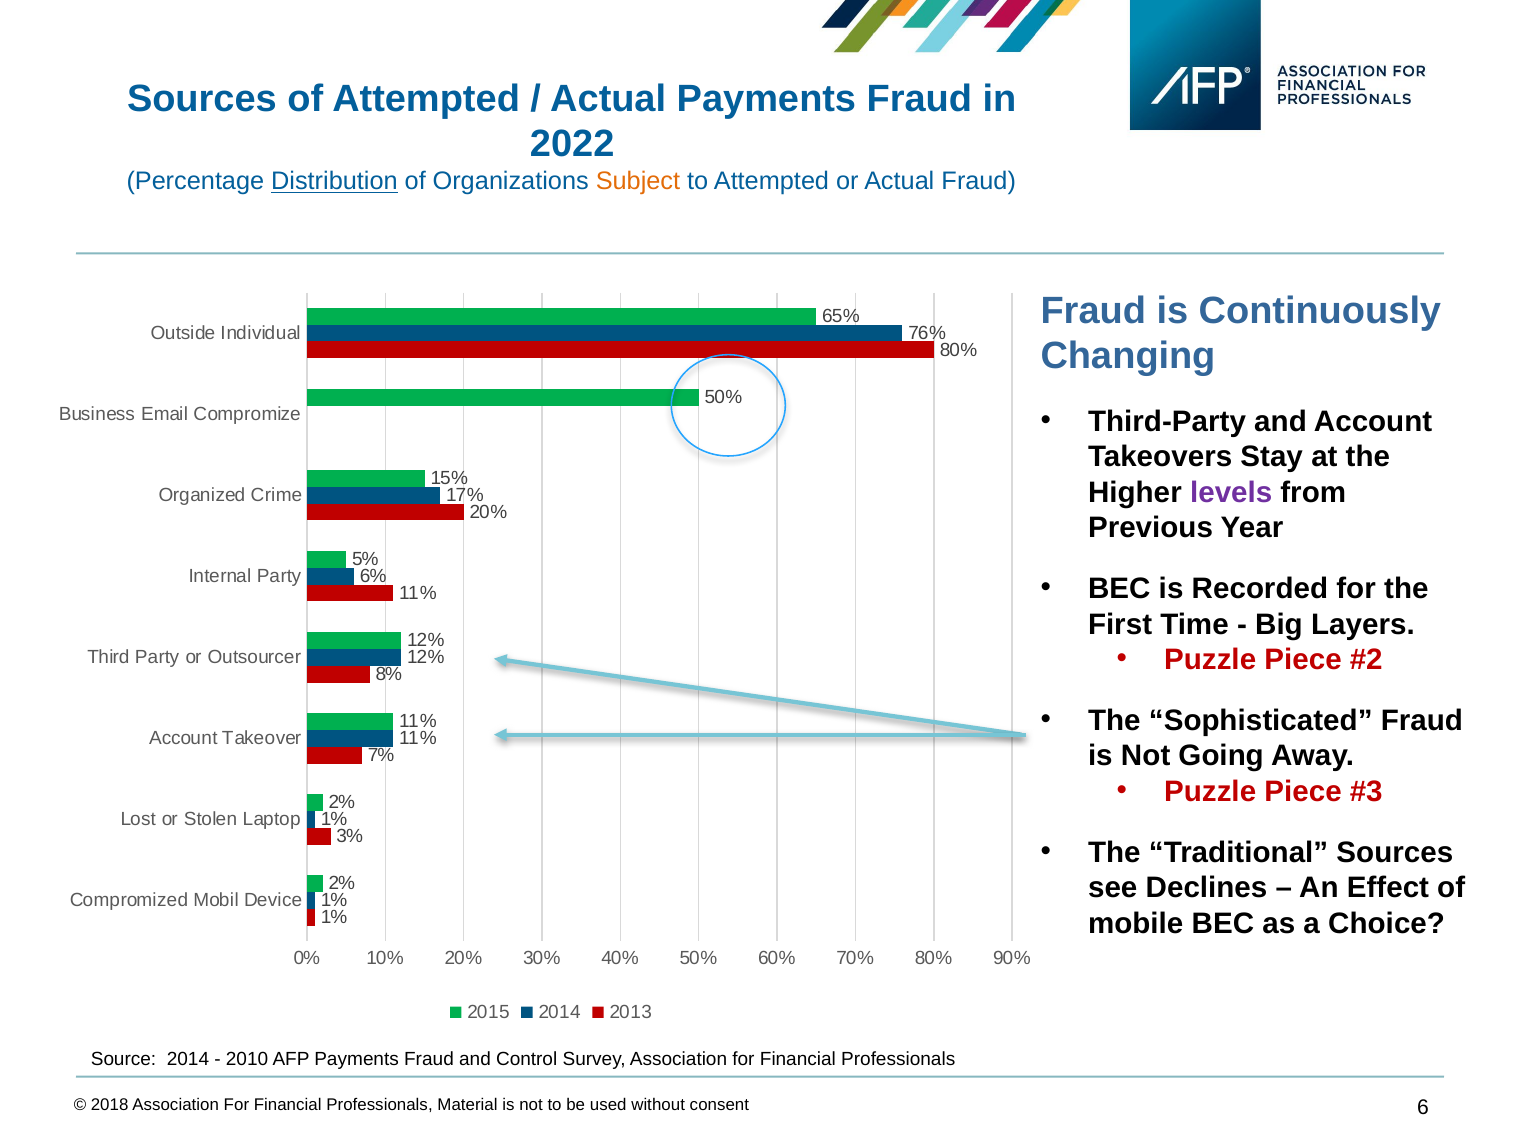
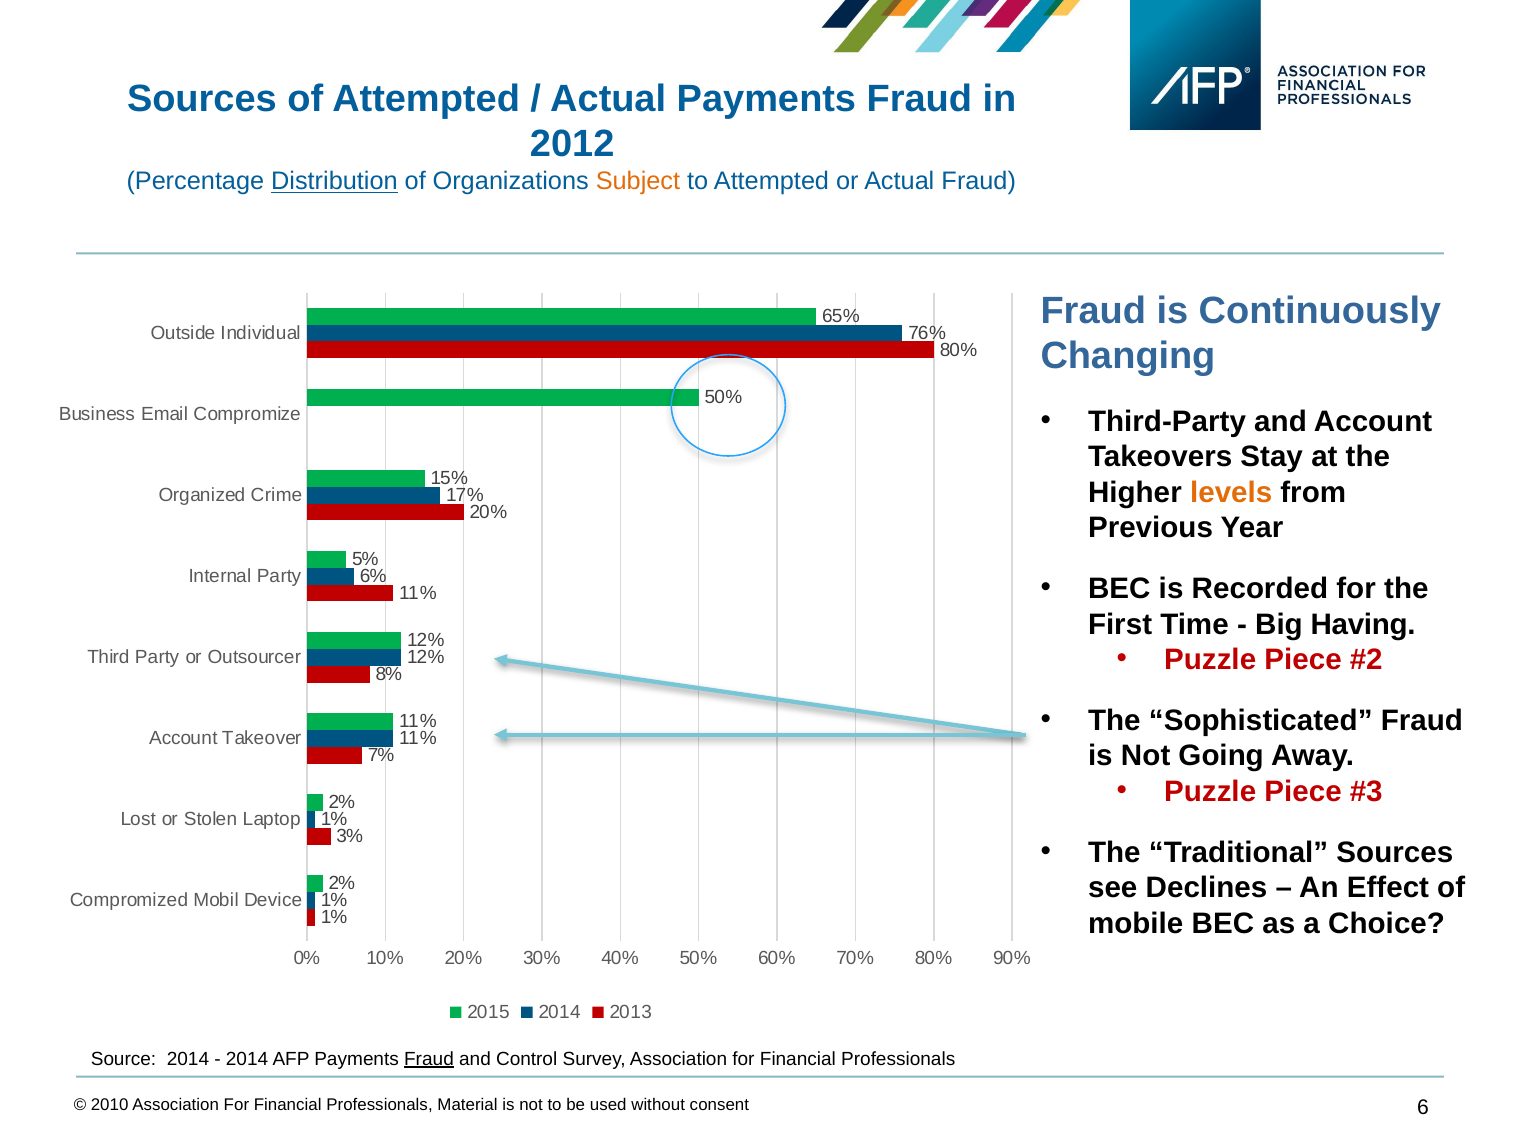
2022: 2022 -> 2012
levels colour: purple -> orange
Layers: Layers -> Having
2010 at (247, 1059): 2010 -> 2014
Fraud at (429, 1059) underline: none -> present
2018: 2018 -> 2010
